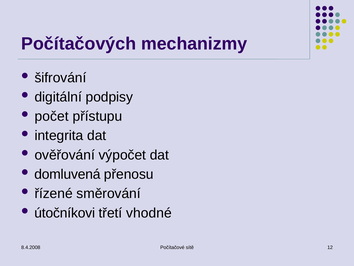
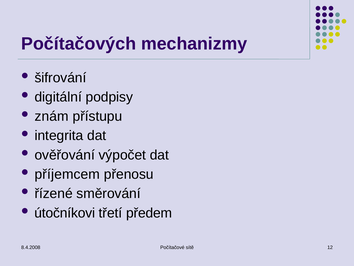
počet: počet -> znám
domluvená: domluvená -> příjemcem
vhodné: vhodné -> předem
